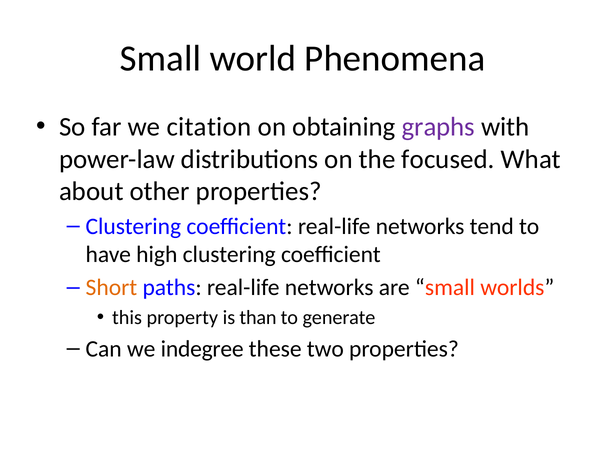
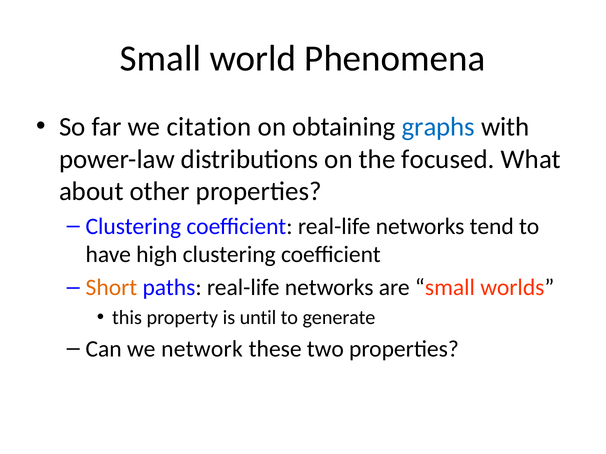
graphs colour: purple -> blue
than: than -> until
indegree: indegree -> network
